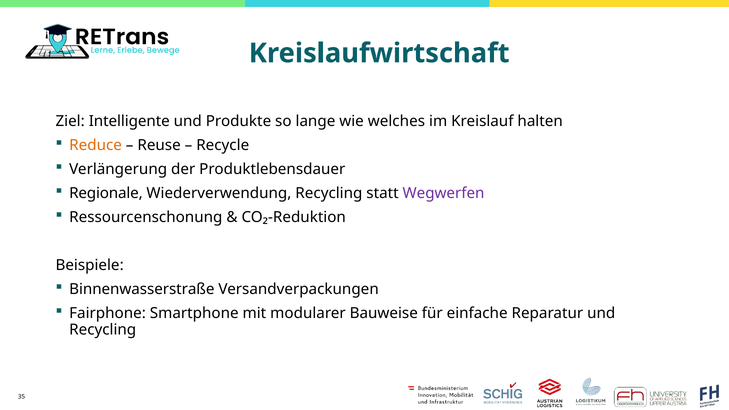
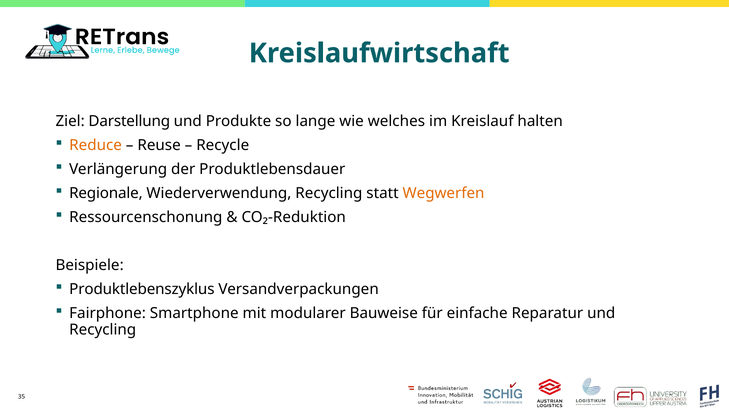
Intelligente: Intelligente -> Darstellung
Wegwerfen colour: purple -> orange
Binnenwasserstraße: Binnenwasserstraße -> Produktlebenszyklus
